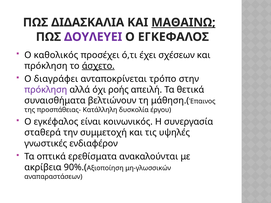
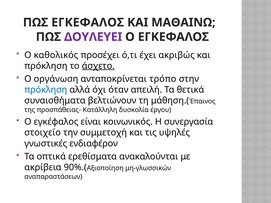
ΠΩΣ ΔΙΔΑΣΚΑΛΙΑ: ΔΙΔΑΣΚΑΛΙΑ -> ΕΓΚΕΦΑΛΟΣ
ΜΑΘΑΙΝΩ underline: present -> none
σχέσεων: σχέσεων -> ακριβώς
διαγράφει: διαγράφει -> οργάνωση
πρόκληση at (46, 90) colour: purple -> blue
ροής: ροής -> όταν
σταθερά: σταθερά -> στοιχείο
